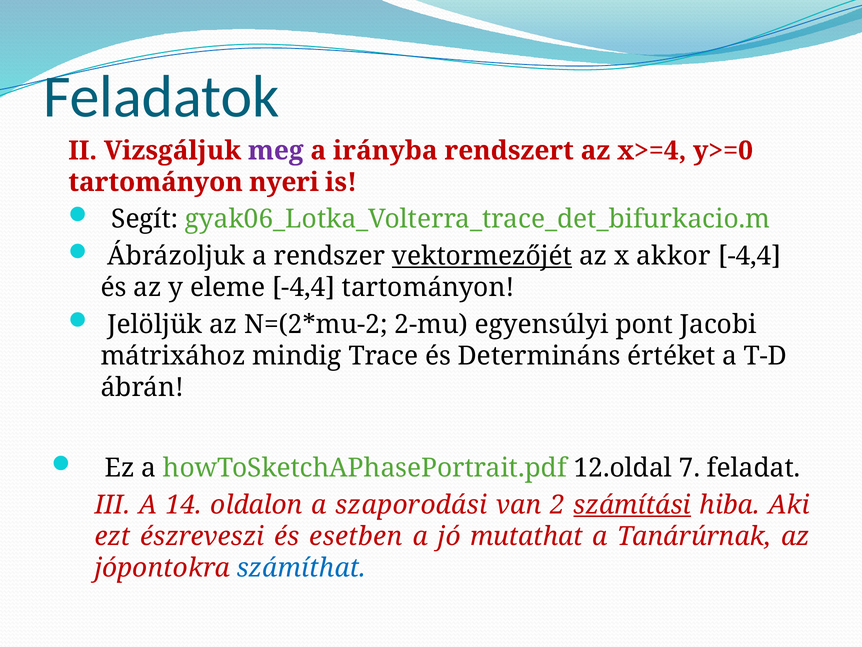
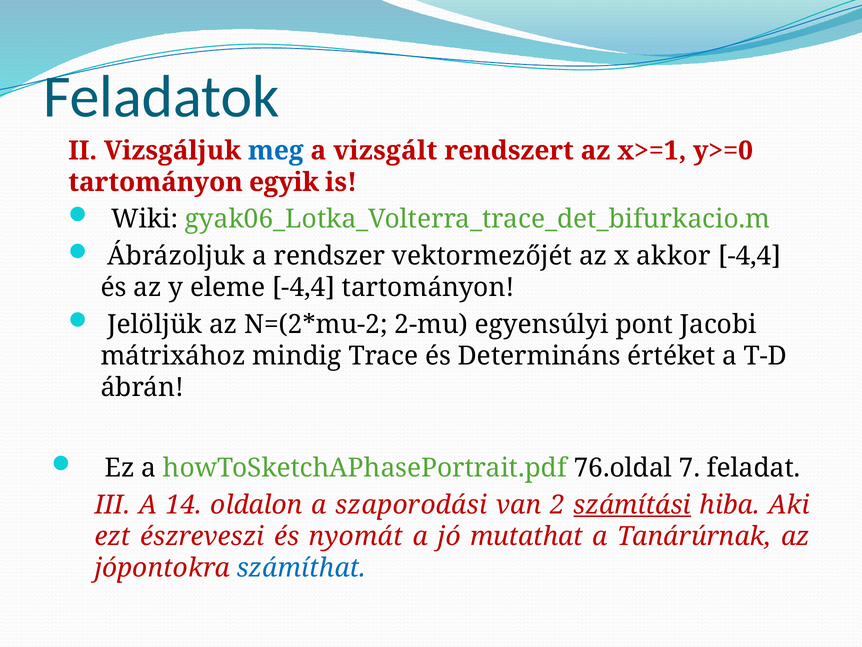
meg colour: purple -> blue
irányba: irányba -> vizsgált
x>=4: x>=4 -> x>=1
nyeri: nyeri -> egyik
Segít: Segít -> Wiki
vektormezőjét underline: present -> none
12.oldal: 12.oldal -> 76.oldal
esetben: esetben -> nyomát
